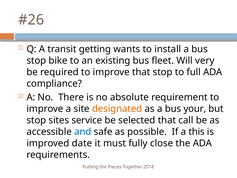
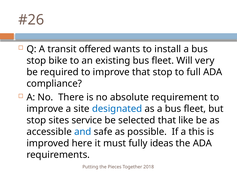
getting: getting -> offered
designated colour: orange -> blue
a bus your: your -> fleet
call: call -> like
date: date -> here
close: close -> ideas
